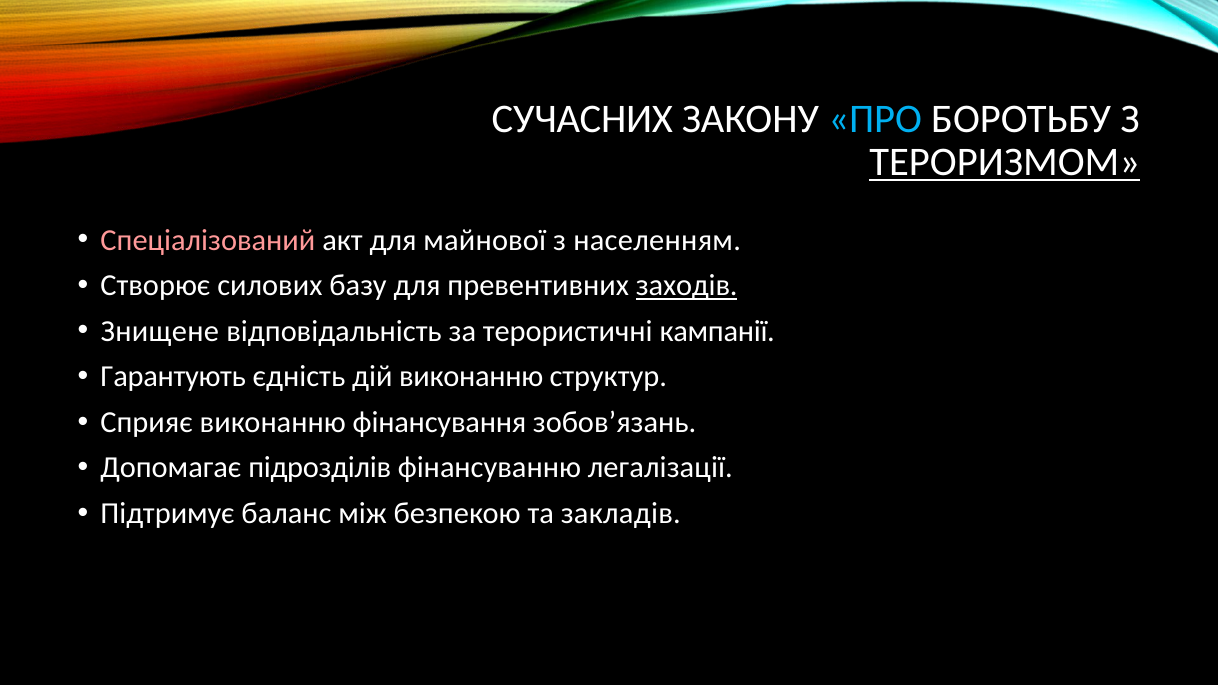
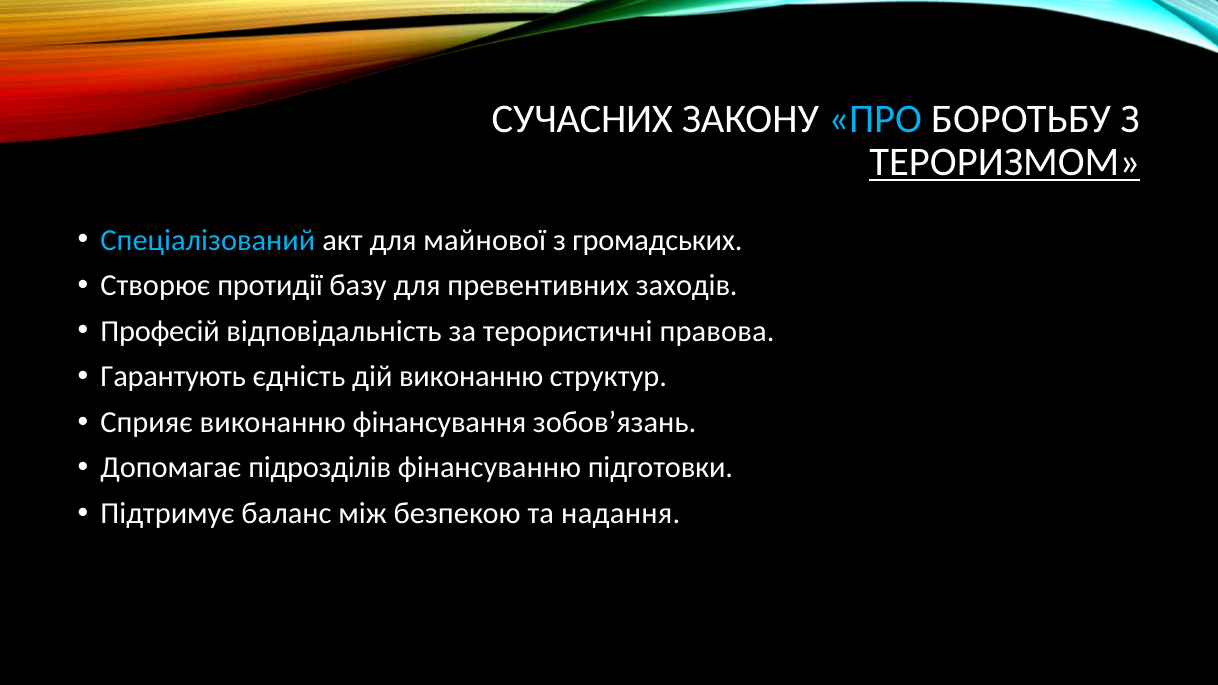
Спеціалізований colour: pink -> light blue
населенням: населенням -> громадських
силових: силових -> протидії
заходів underline: present -> none
Знищене: Знищене -> Професій
кампанії: кампанії -> правова
легалізації: легалізації -> підготовки
закладів: закладів -> надання
